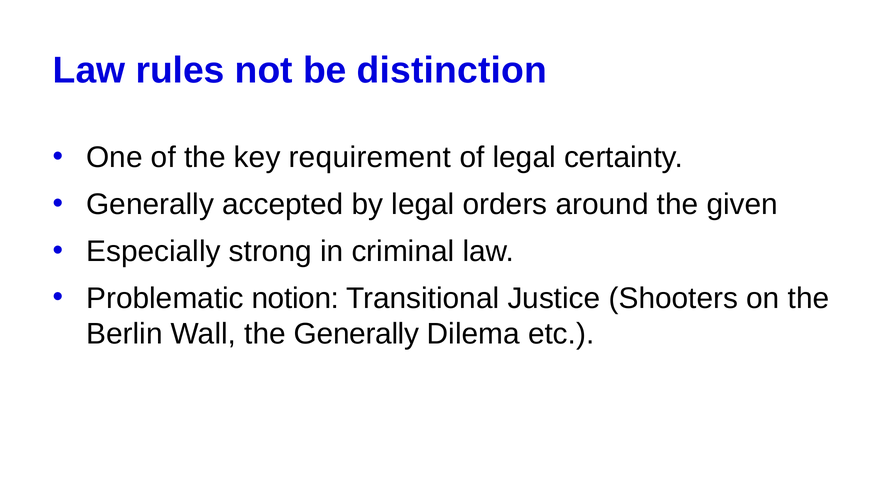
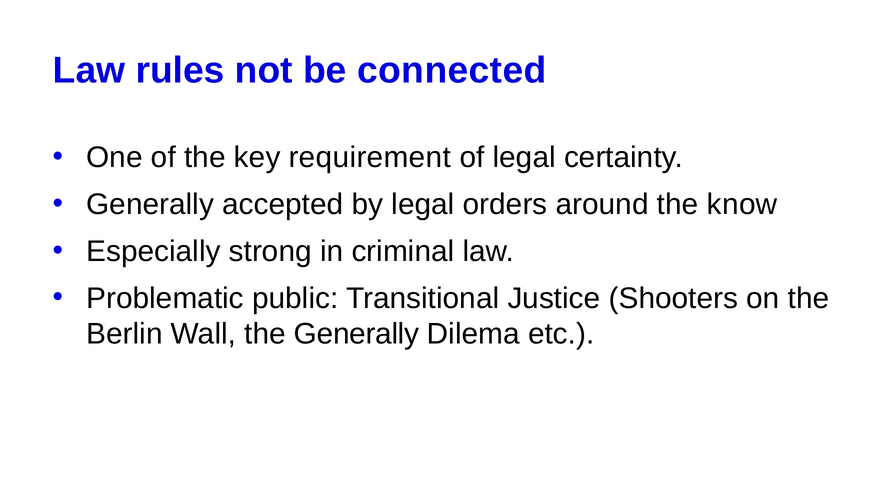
distinction: distinction -> connected
given: given -> know
notion: notion -> public
